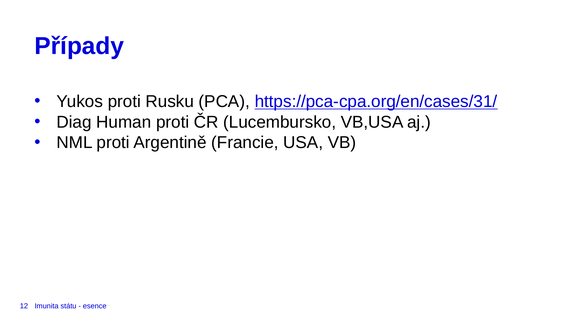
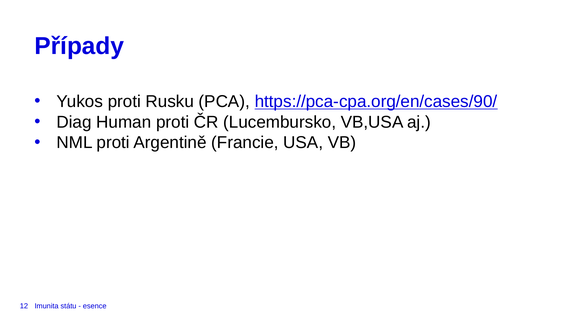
https://pca-cpa.org/en/cases/31/: https://pca-cpa.org/en/cases/31/ -> https://pca-cpa.org/en/cases/90/
